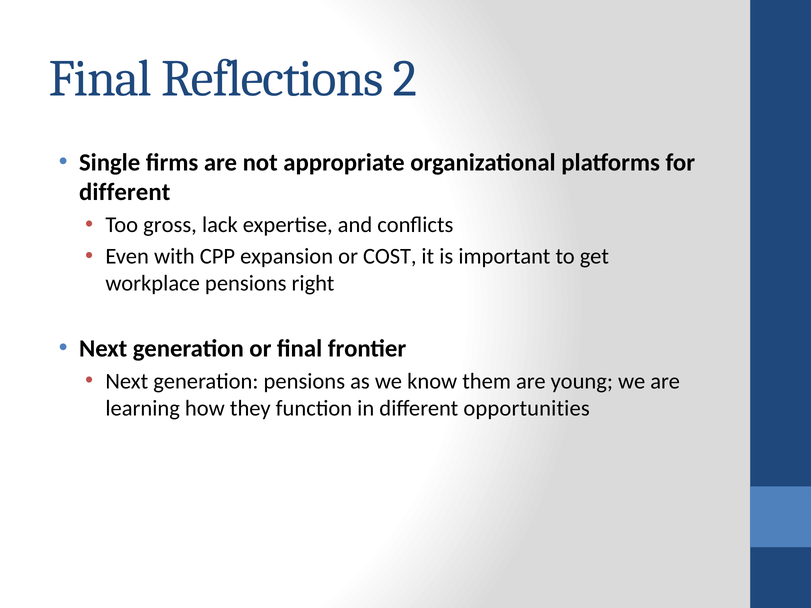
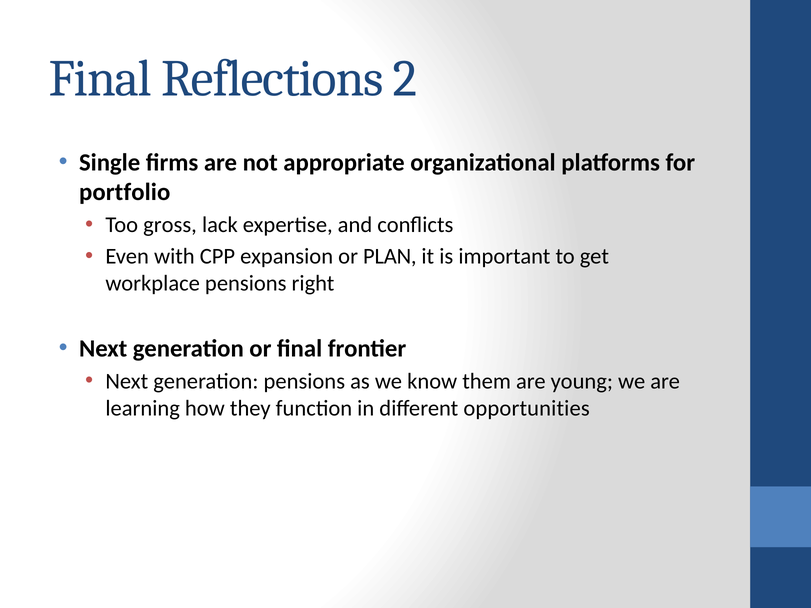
different at (125, 192): different -> portfolio
COST: COST -> PLAN
